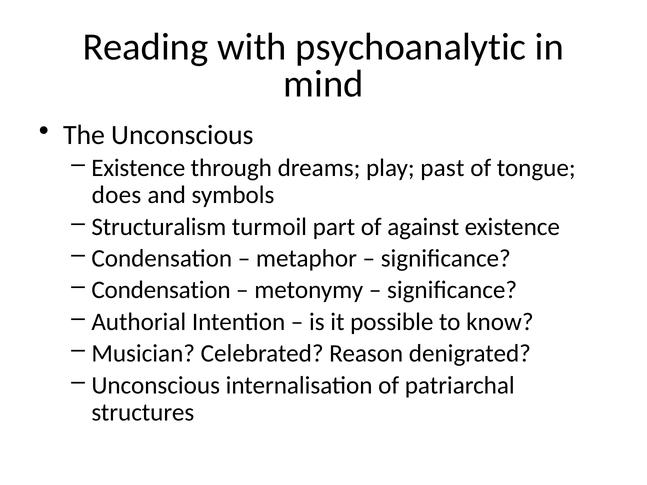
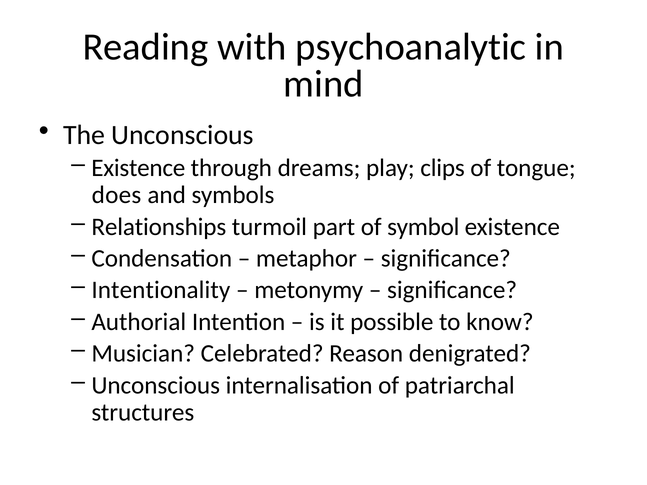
past: past -> clips
Structuralism: Structuralism -> Relationships
against: against -> symbol
Condensation at (161, 290): Condensation -> Intentionality
